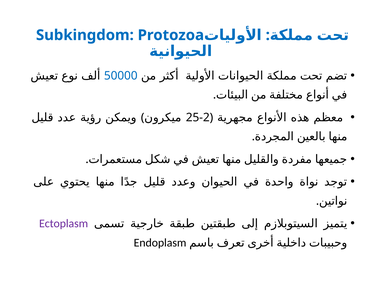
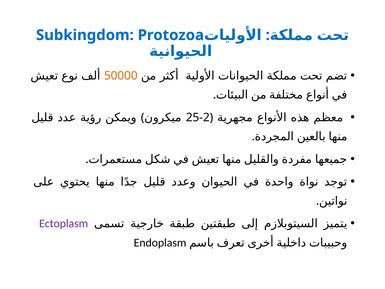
50000 colour: blue -> orange
